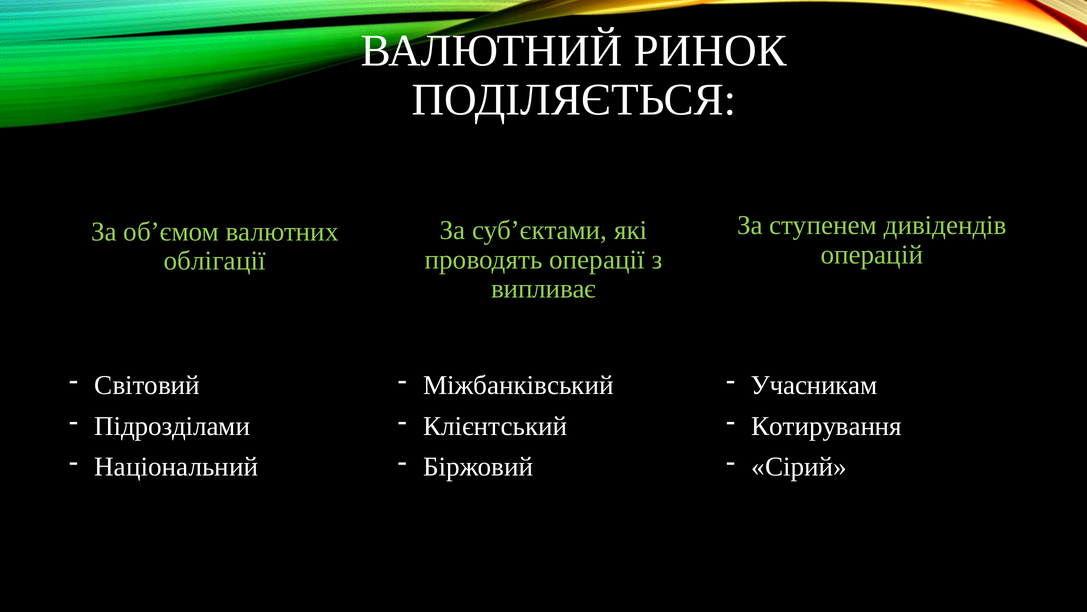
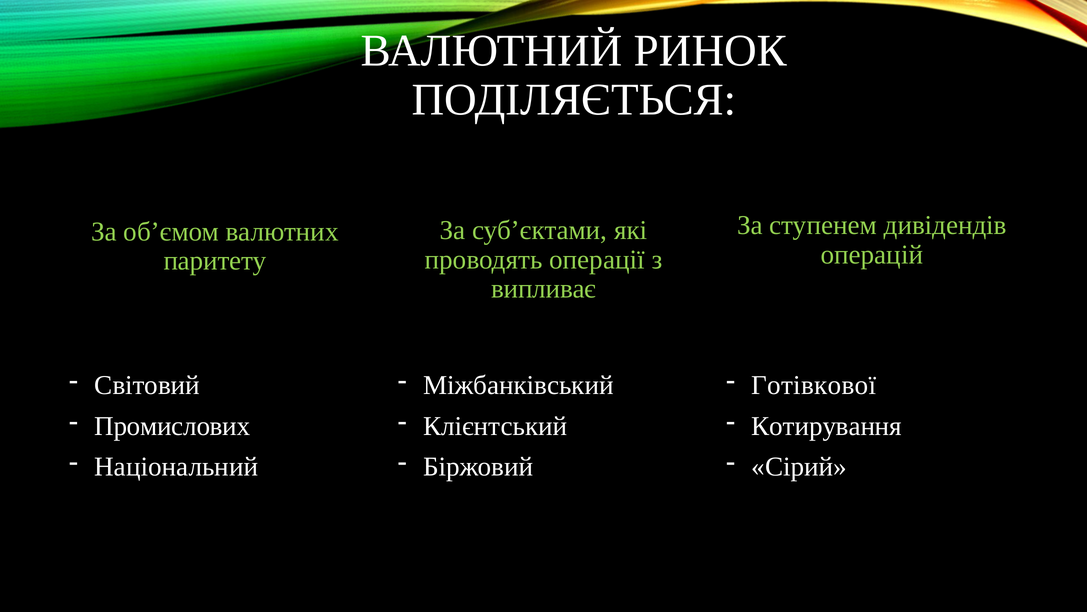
облігації: облігації -> паритету
Учасникам: Учасникам -> Готівкової
Підрозділами: Підрозділами -> Промислових
